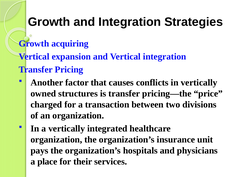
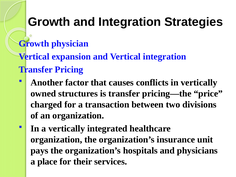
acquiring: acquiring -> physician
